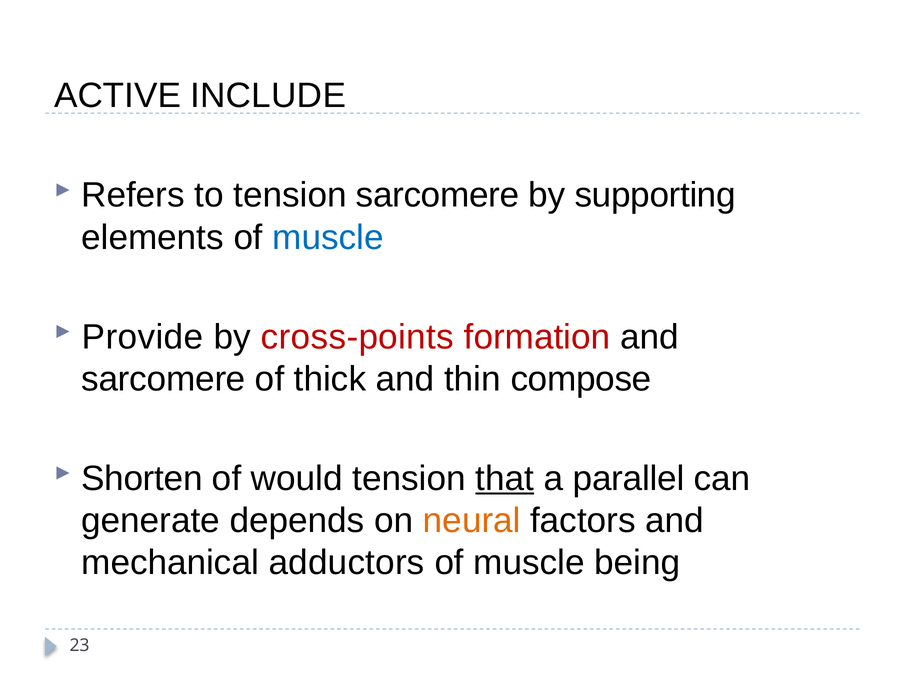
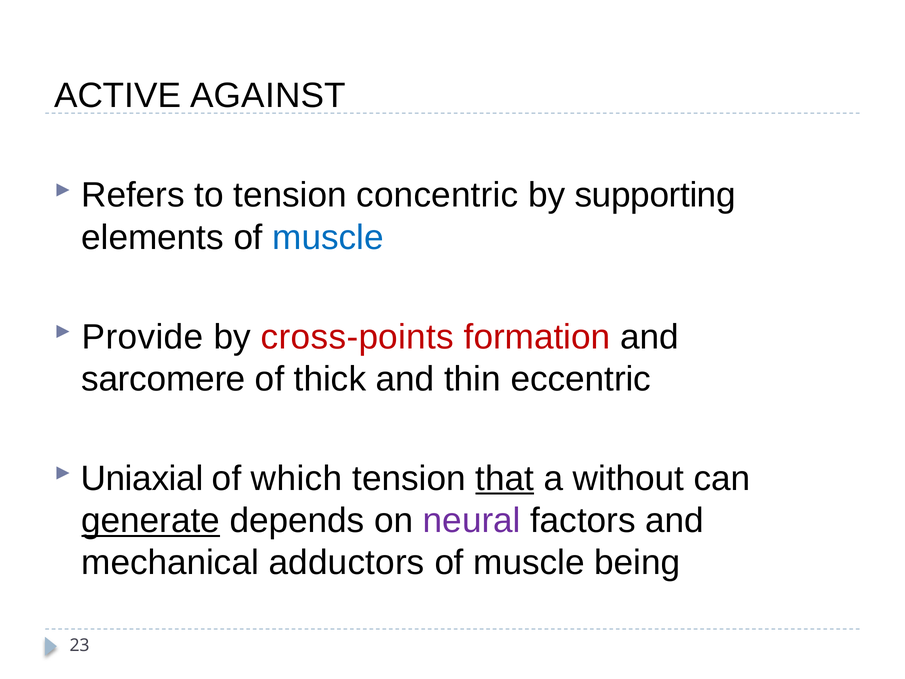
INCLUDE: INCLUDE -> AGAINST
tension sarcomere: sarcomere -> concentric
compose: compose -> eccentric
Shorten: Shorten -> Uniaxial
would: would -> which
parallel: parallel -> without
generate underline: none -> present
neural colour: orange -> purple
